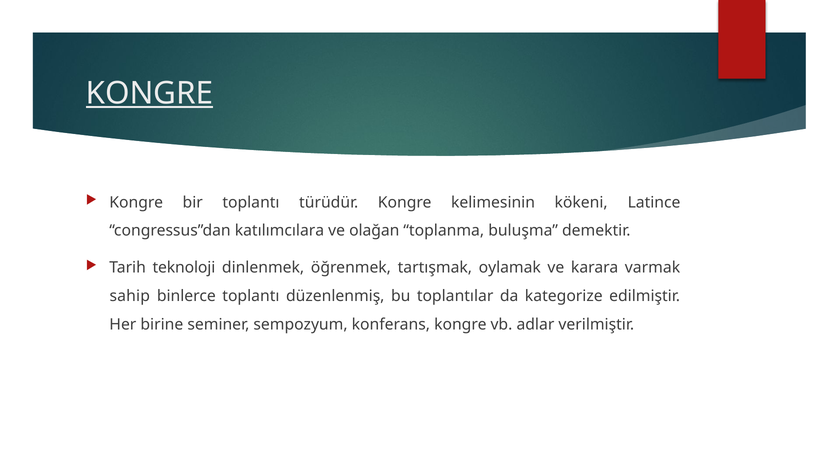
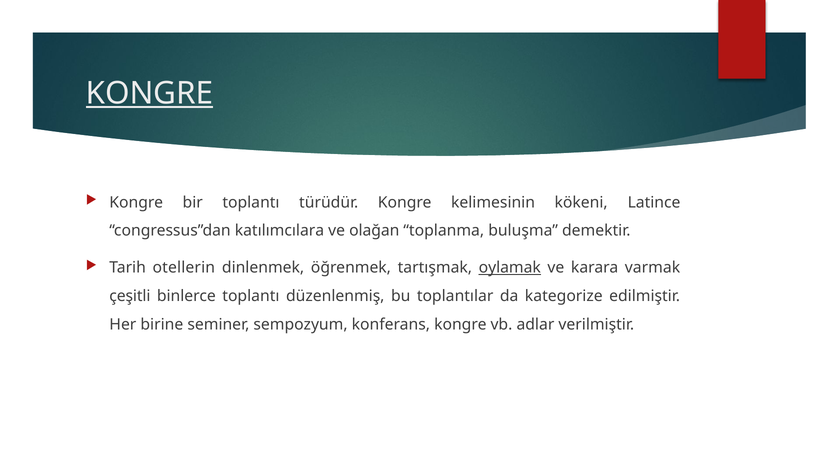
teknoloji: teknoloji -> otellerin
oylamak underline: none -> present
sahip: sahip -> çeşitli
